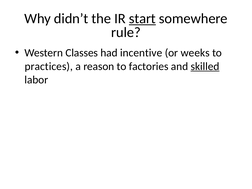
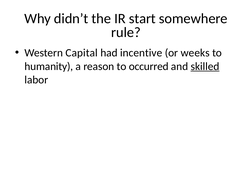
start underline: present -> none
Classes: Classes -> Capital
practices: practices -> humanity
factories: factories -> occurred
